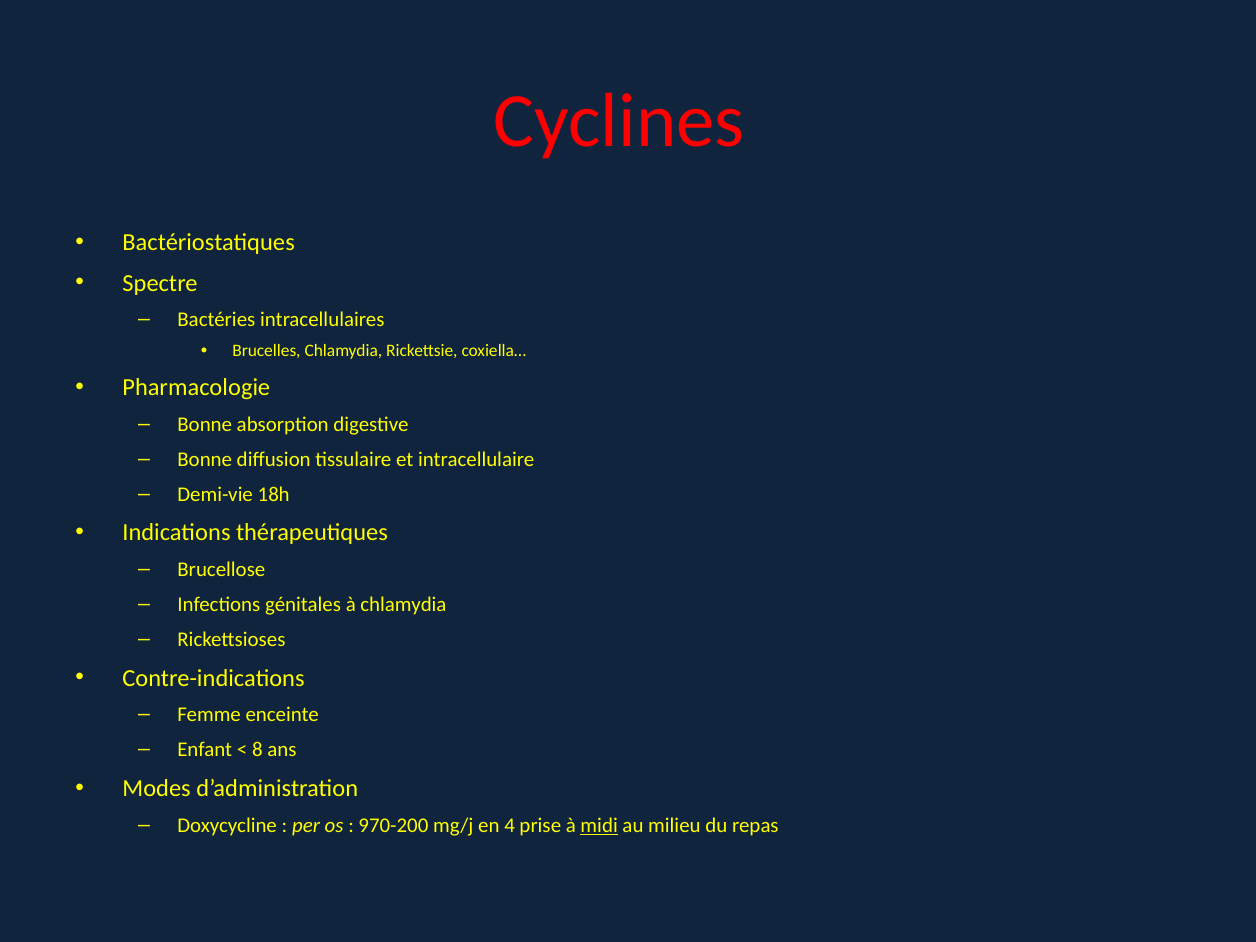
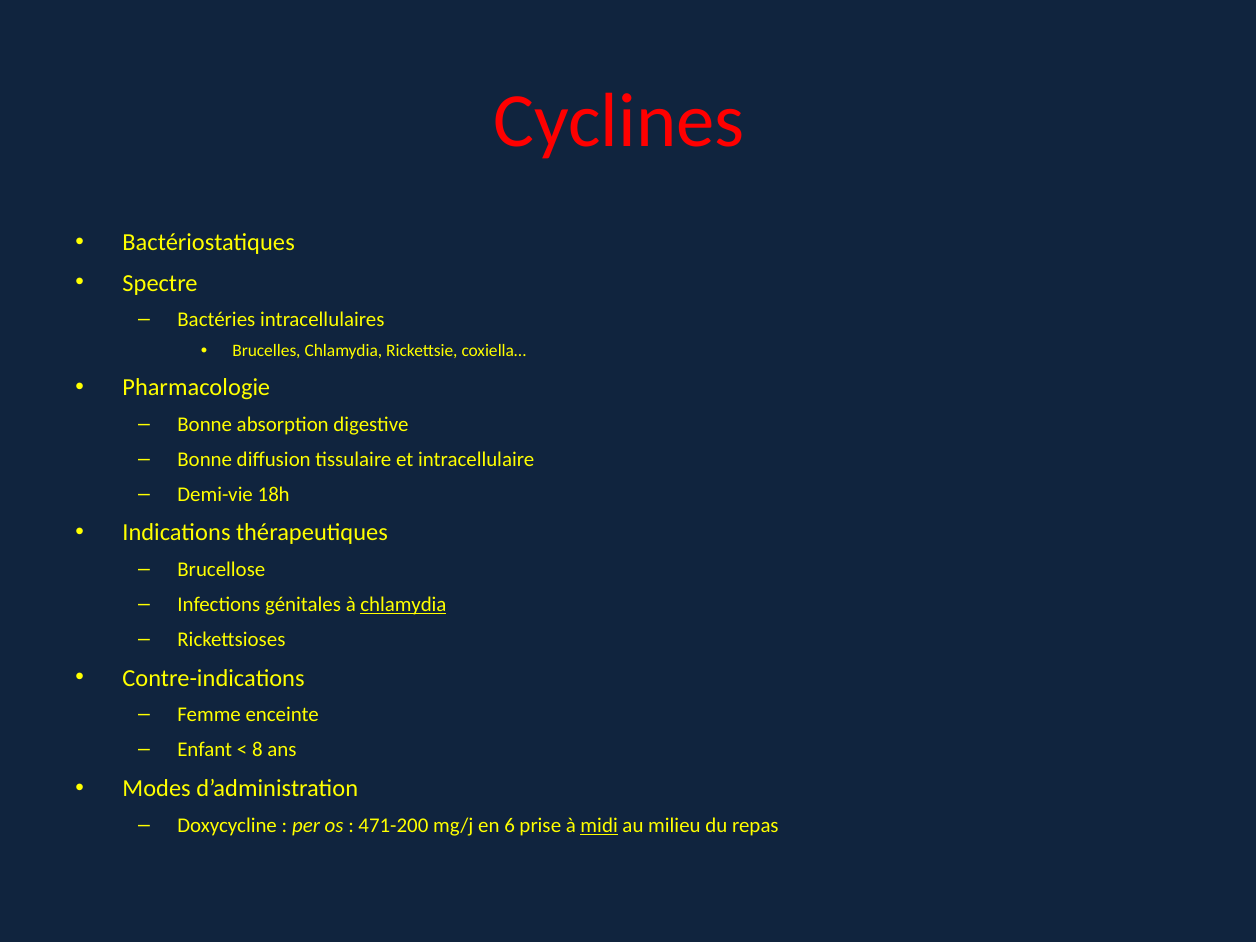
chlamydia at (403, 605) underline: none -> present
970-200: 970-200 -> 471-200
4: 4 -> 6
